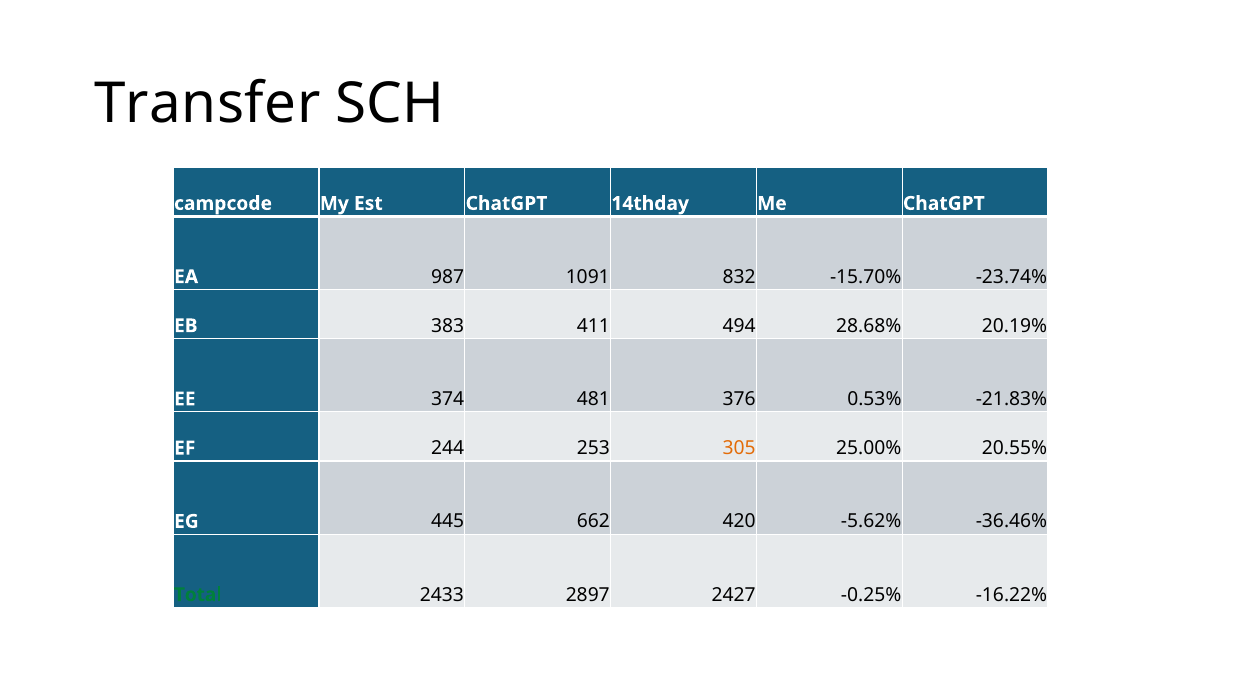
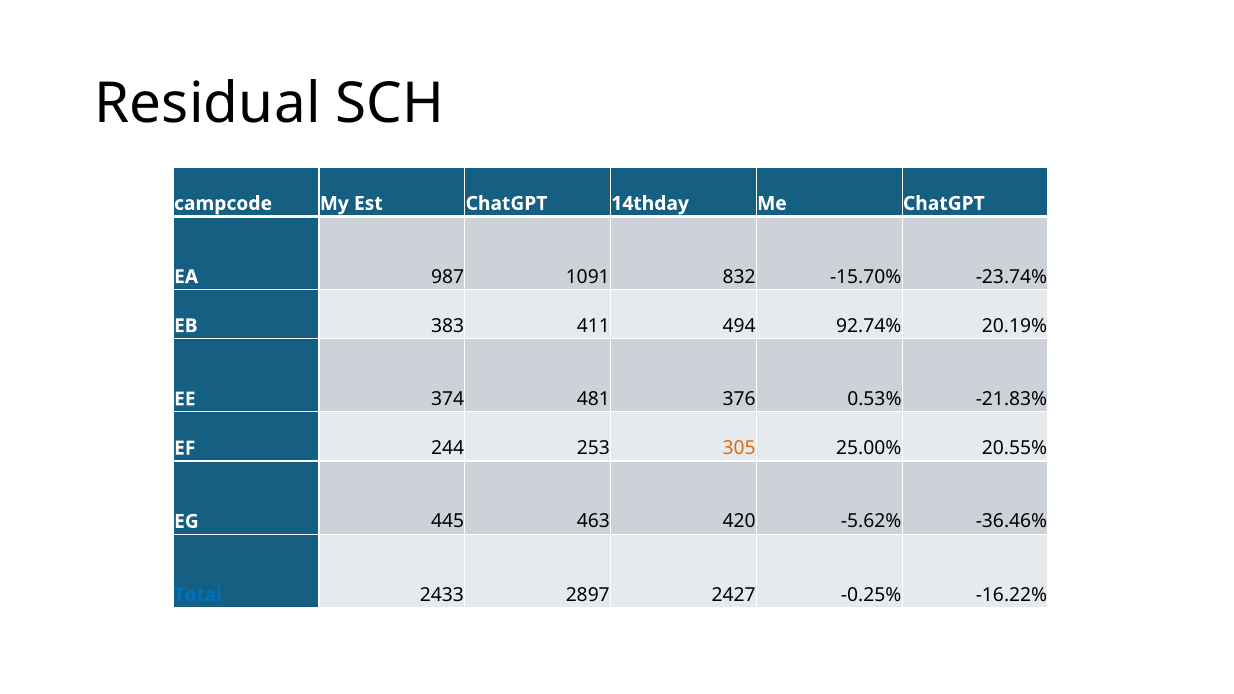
Transfer: Transfer -> Residual
28.68%: 28.68% -> 92.74%
662: 662 -> 463
Total colour: green -> blue
